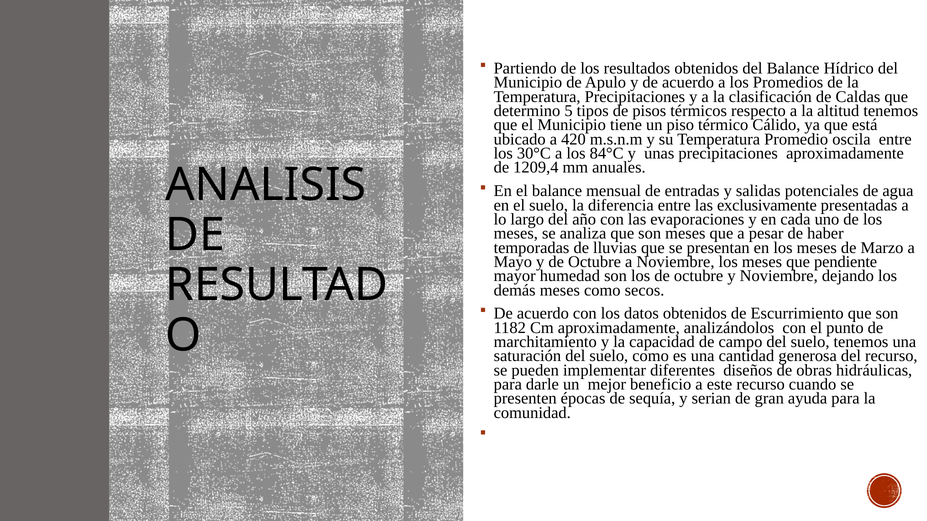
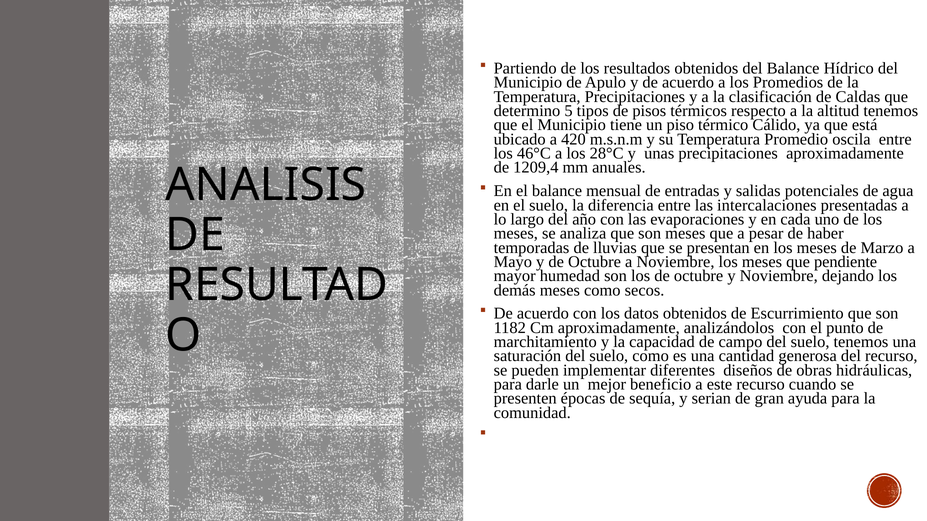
30°C: 30°C -> 46°C
84°C: 84°C -> 28°C
exclusivamente: exclusivamente -> intercalaciones
